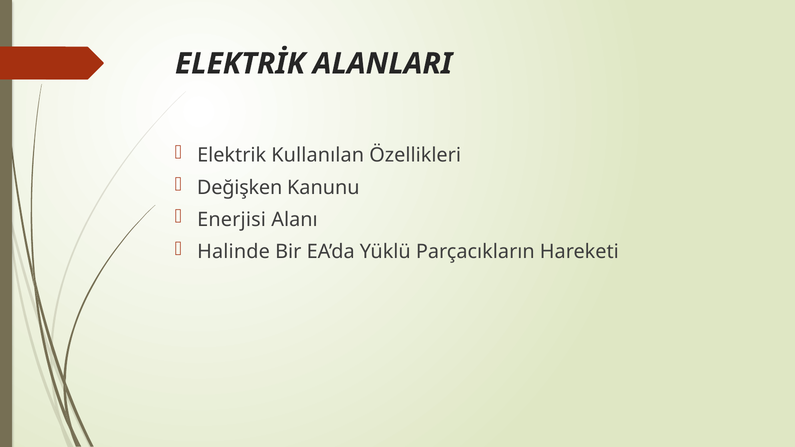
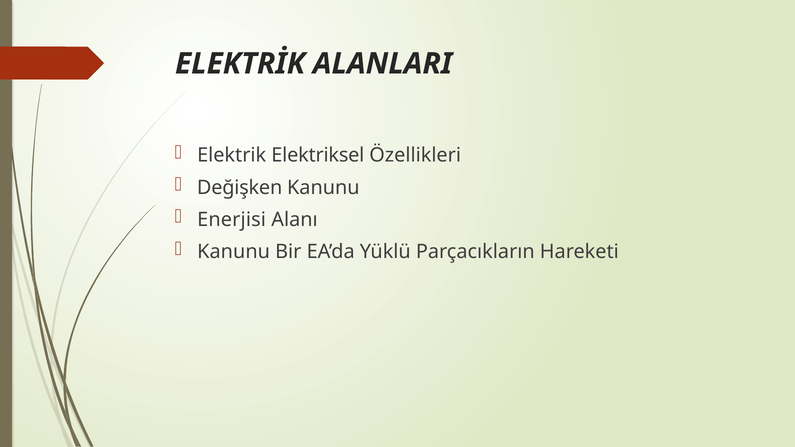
Kullanılan: Kullanılan -> Elektriksel
Halinde at (234, 252): Halinde -> Kanunu
